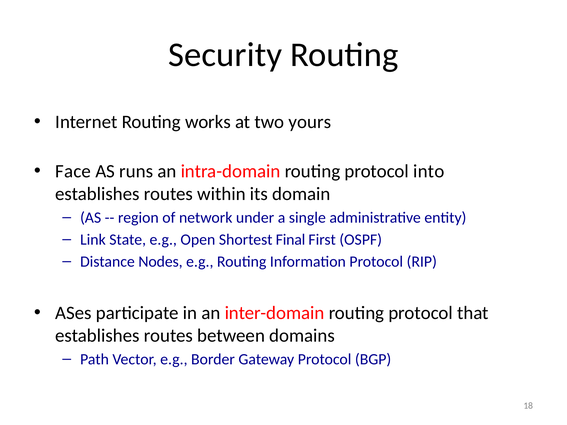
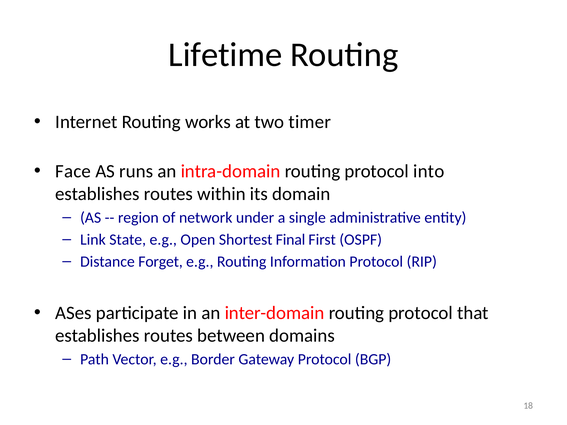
Security: Security -> Lifetime
yours: yours -> timer
Nodes: Nodes -> Forget
